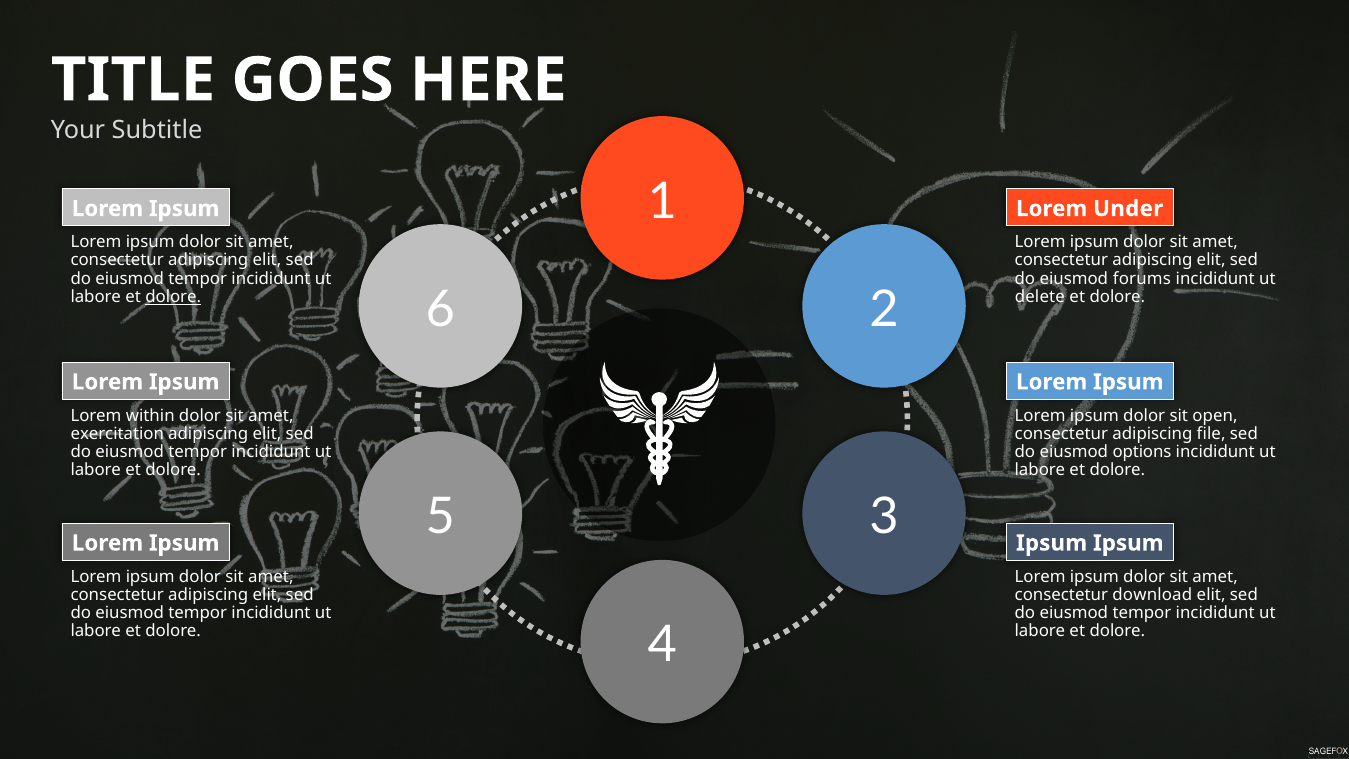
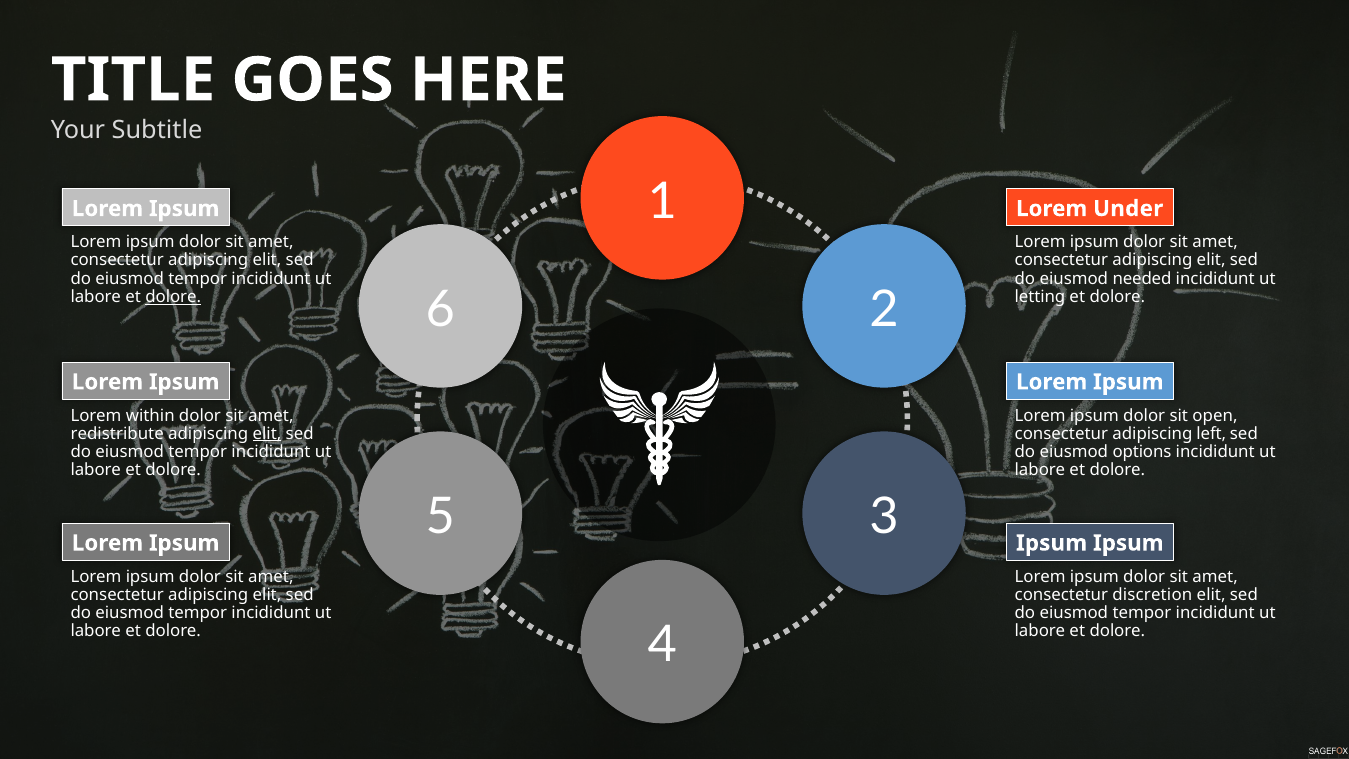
forums: forums -> needed
delete: delete -> letting
exercitation: exercitation -> redistribute
elit at (267, 434) underline: none -> present
file: file -> left
download: download -> discretion
